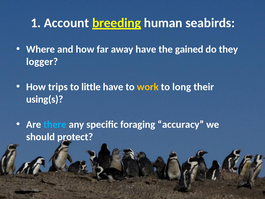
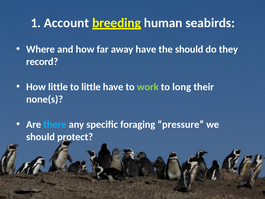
the gained: gained -> should
logger: logger -> record
How trips: trips -> little
work colour: yellow -> light green
using(s: using(s -> none(s
accuracy: accuracy -> pressure
